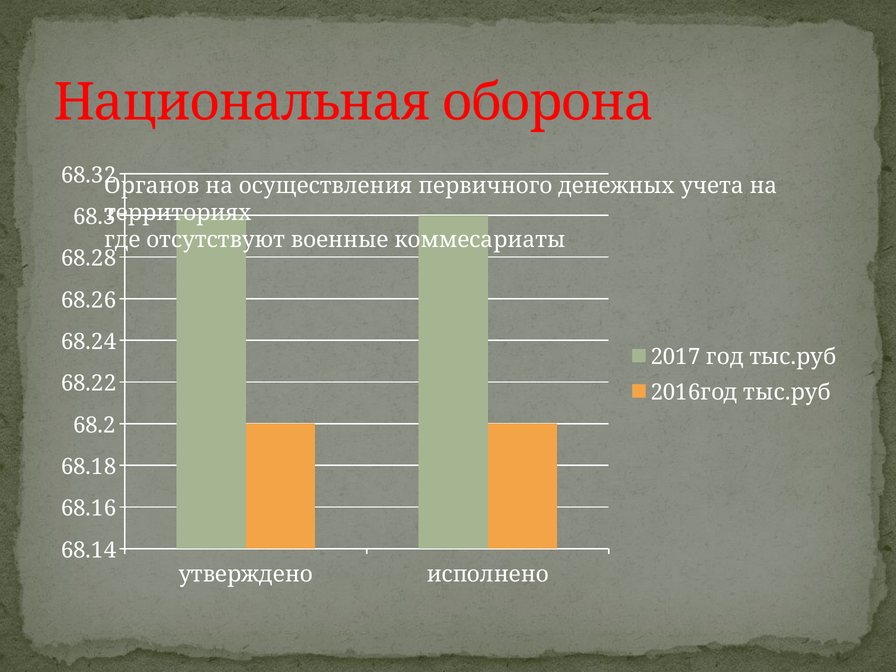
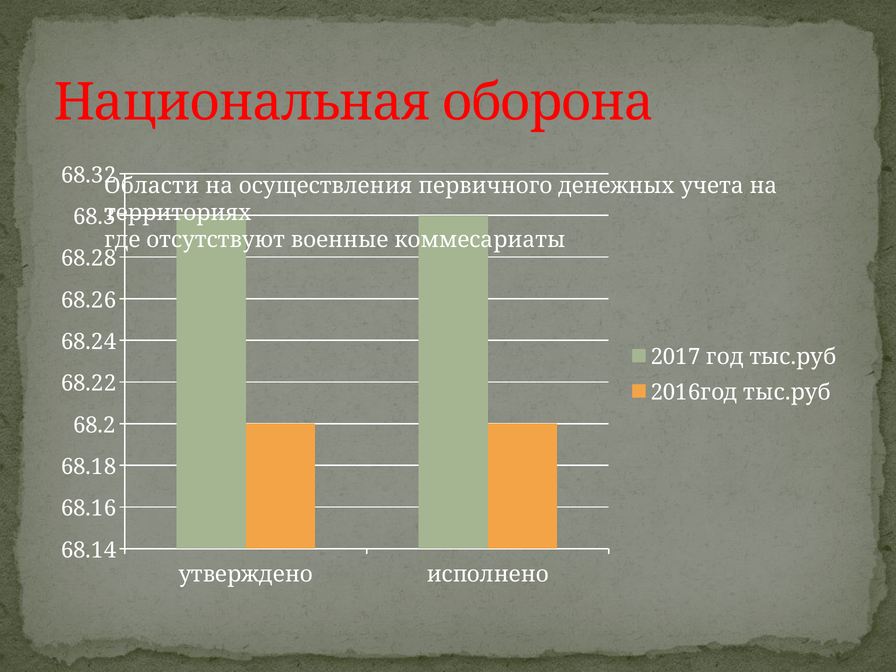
Органов: Органов -> Области
